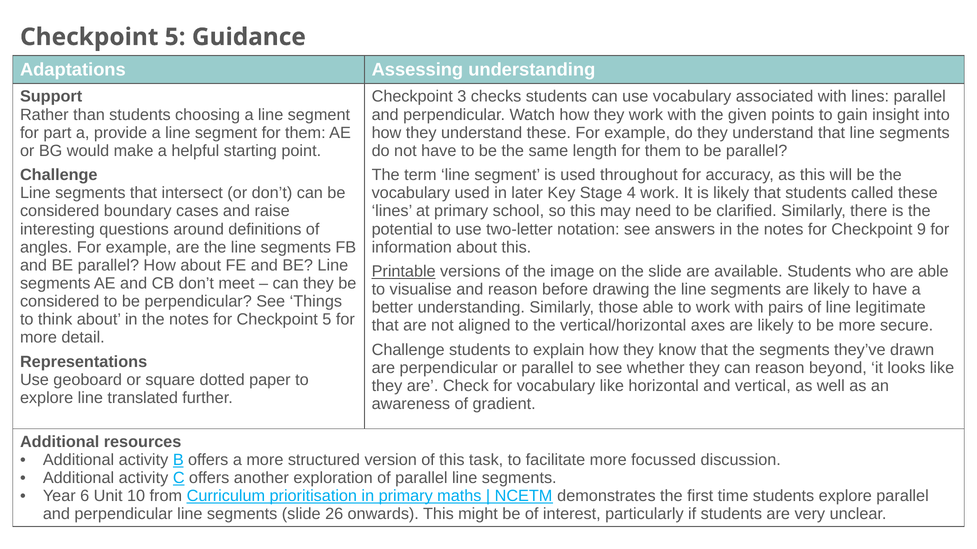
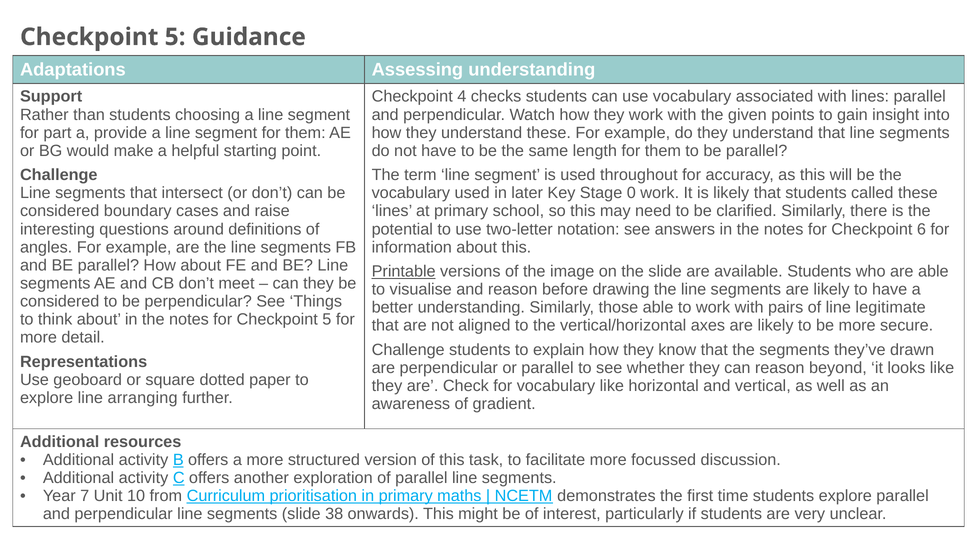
3: 3 -> 4
4: 4 -> 0
9: 9 -> 6
translated: translated -> arranging
6: 6 -> 7
26: 26 -> 38
